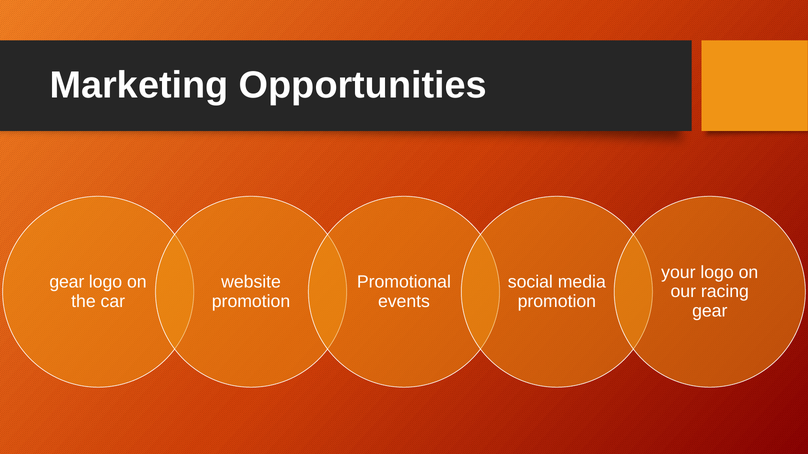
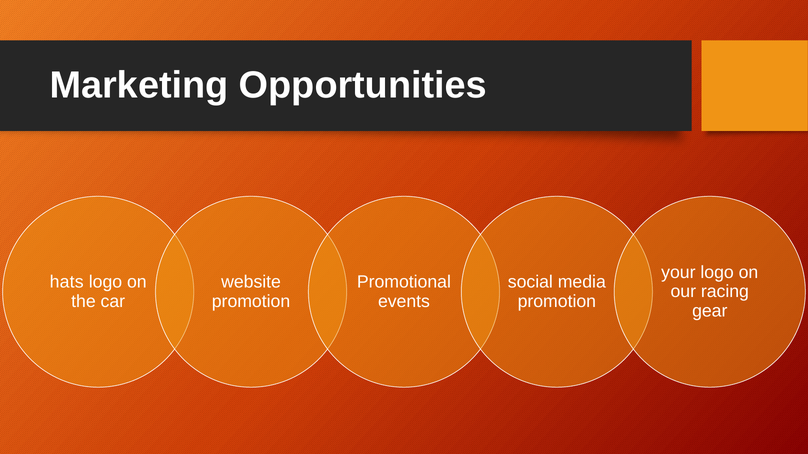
gear at (67, 282): gear -> hats
